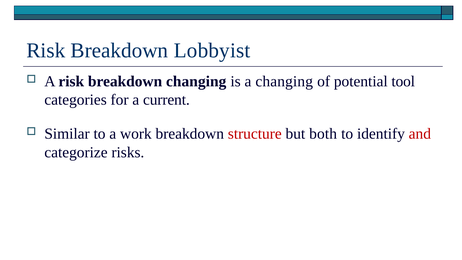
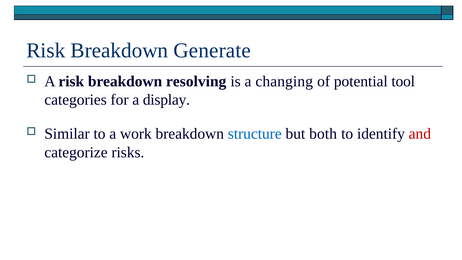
Lobbyist: Lobbyist -> Generate
breakdown changing: changing -> resolving
current: current -> display
structure colour: red -> blue
